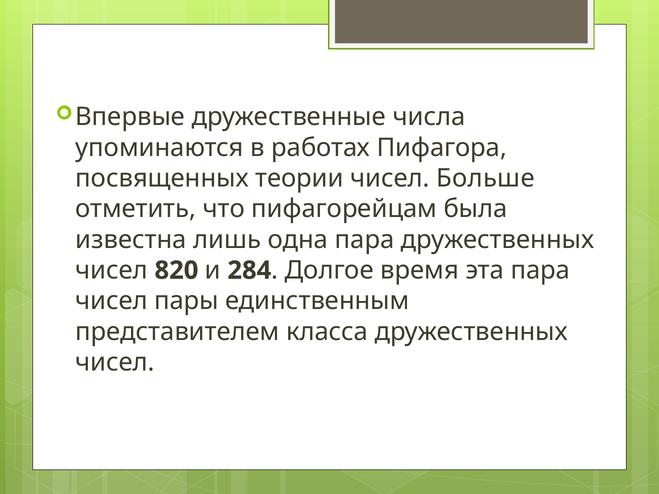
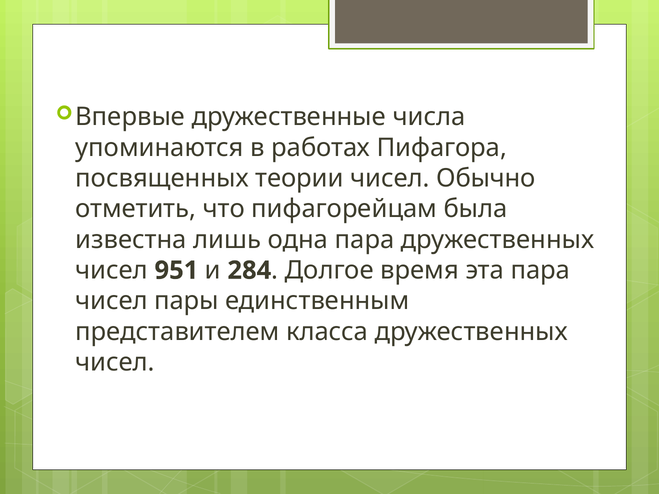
Больше: Больше -> Обычно
820: 820 -> 951
